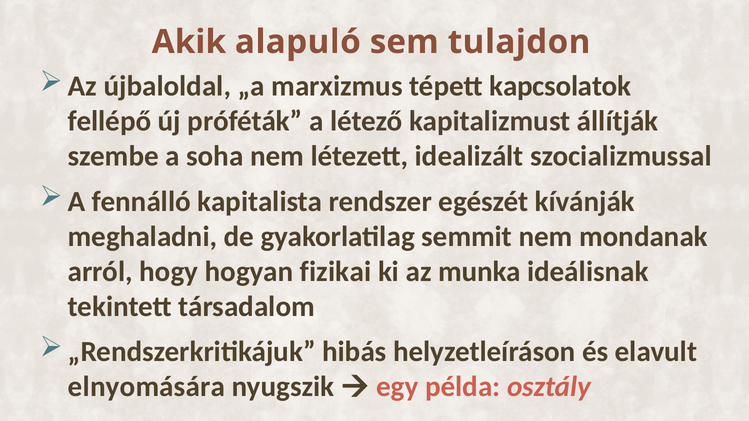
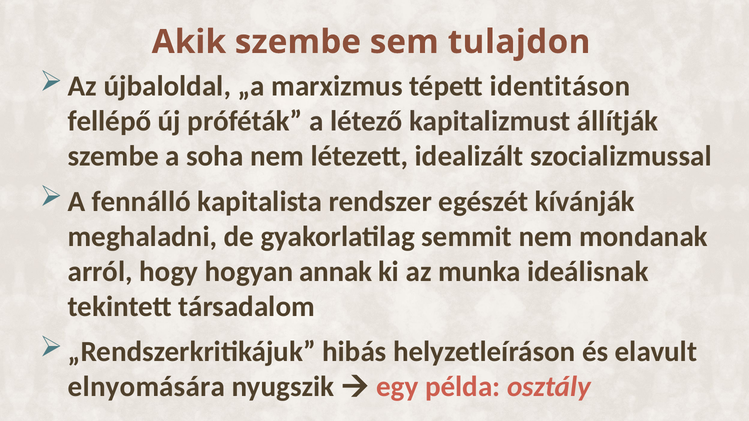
Akik alapuló: alapuló -> szembe
kapcsolatok: kapcsolatok -> identitáson
fizikai: fizikai -> annak
